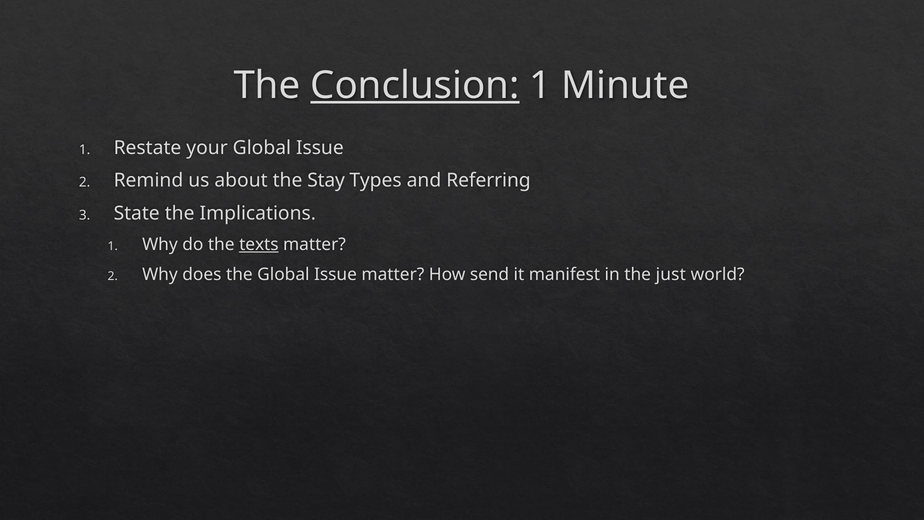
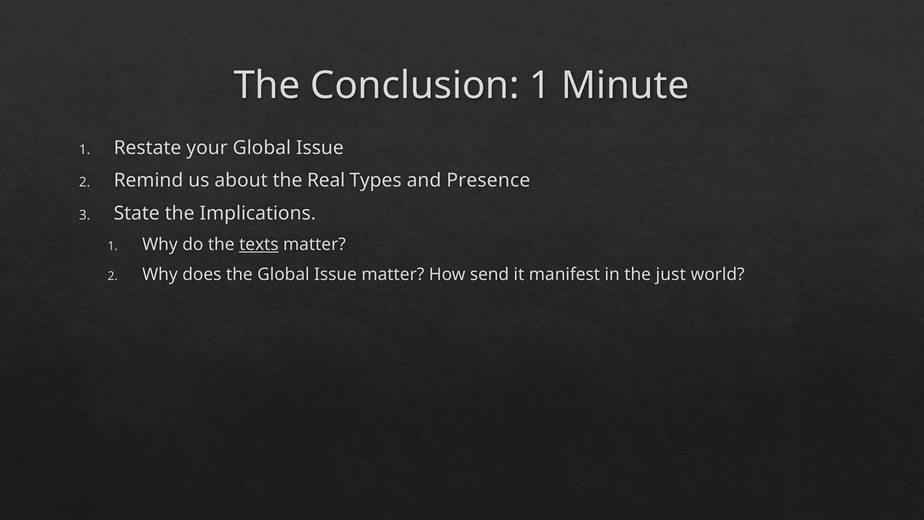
Conclusion underline: present -> none
Stay: Stay -> Real
Referring: Referring -> Presence
